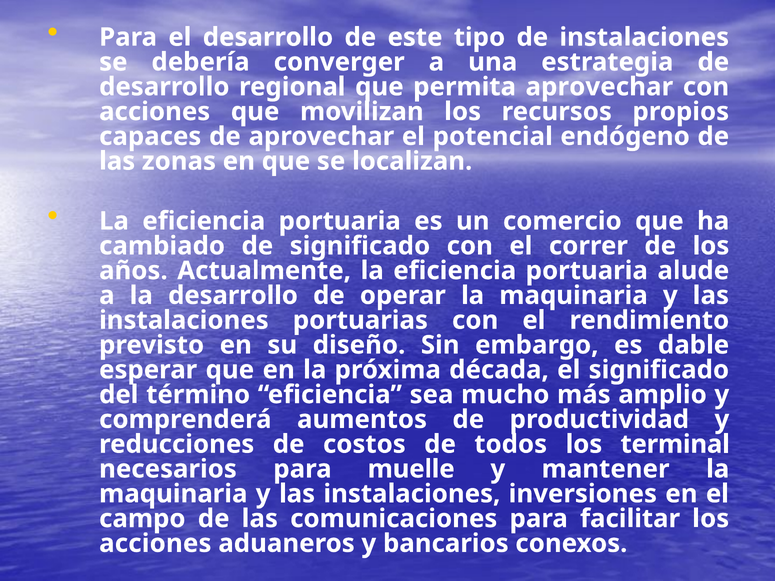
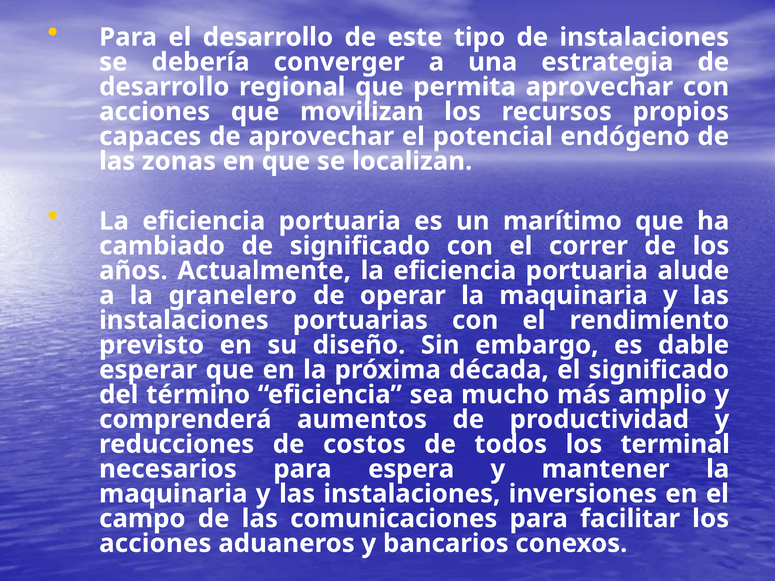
comercio: comercio -> marítimo
la desarrollo: desarrollo -> granelero
muelle: muelle -> espera
